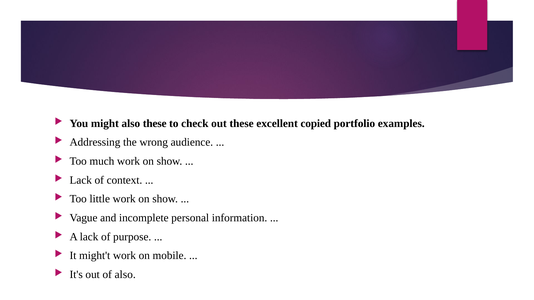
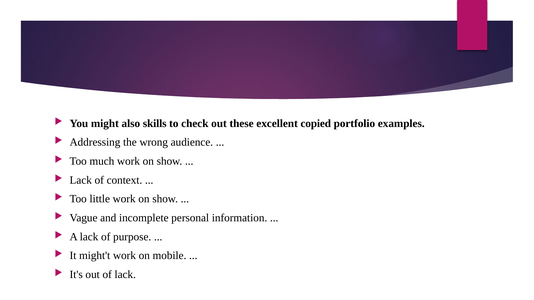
also these: these -> skills
of also: also -> lack
